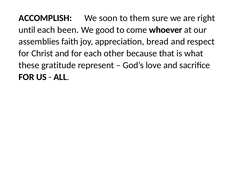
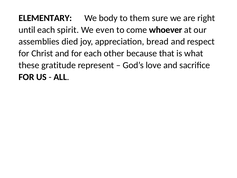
ACCOMPLISH: ACCOMPLISH -> ELEMENTARY
soon: soon -> body
been: been -> spirit
good: good -> even
faith: faith -> died
